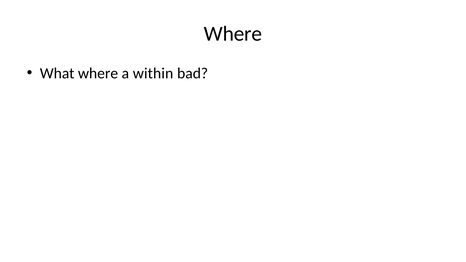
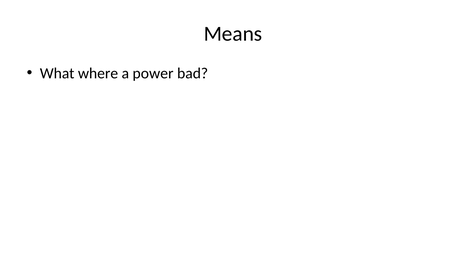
Where at (233, 34): Where -> Means
within: within -> power
